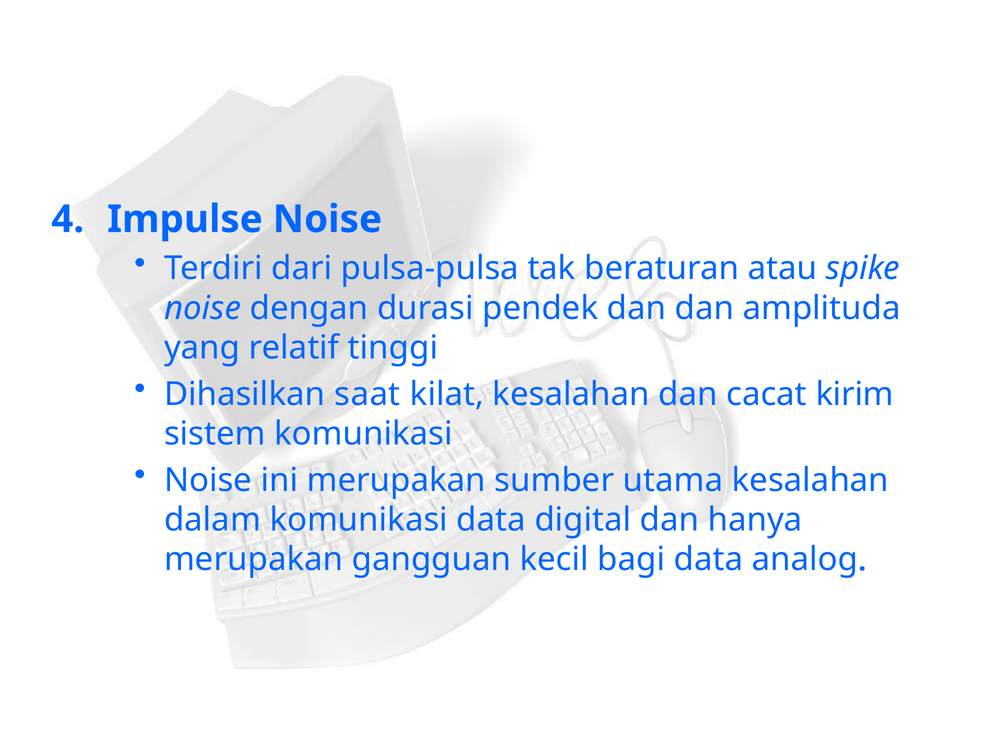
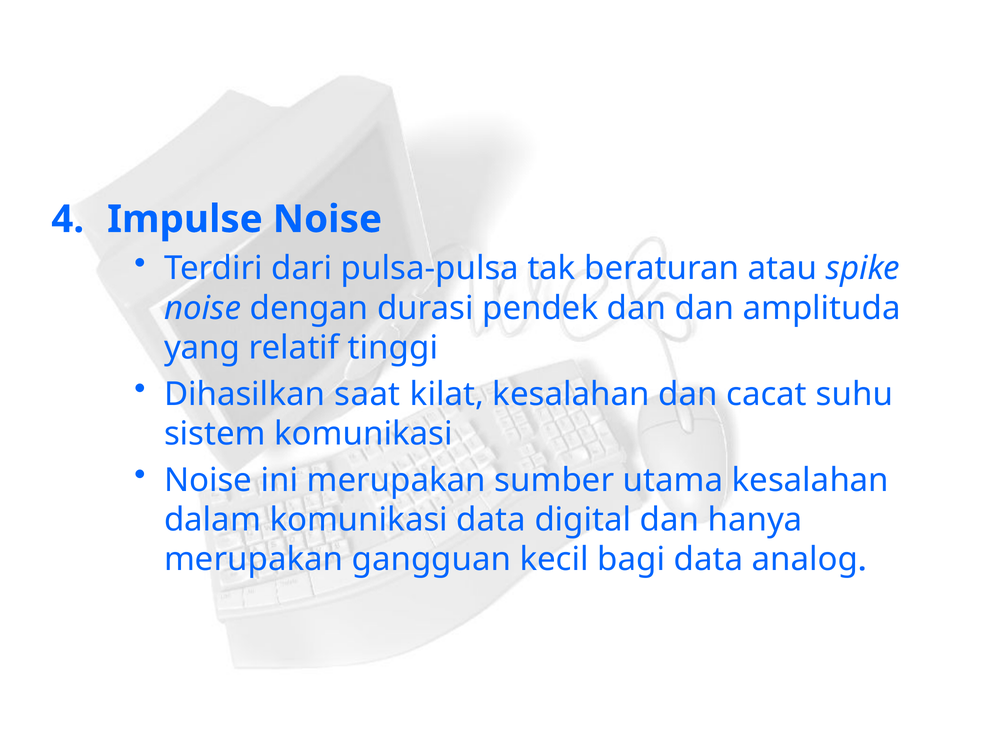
kirim: kirim -> suhu
